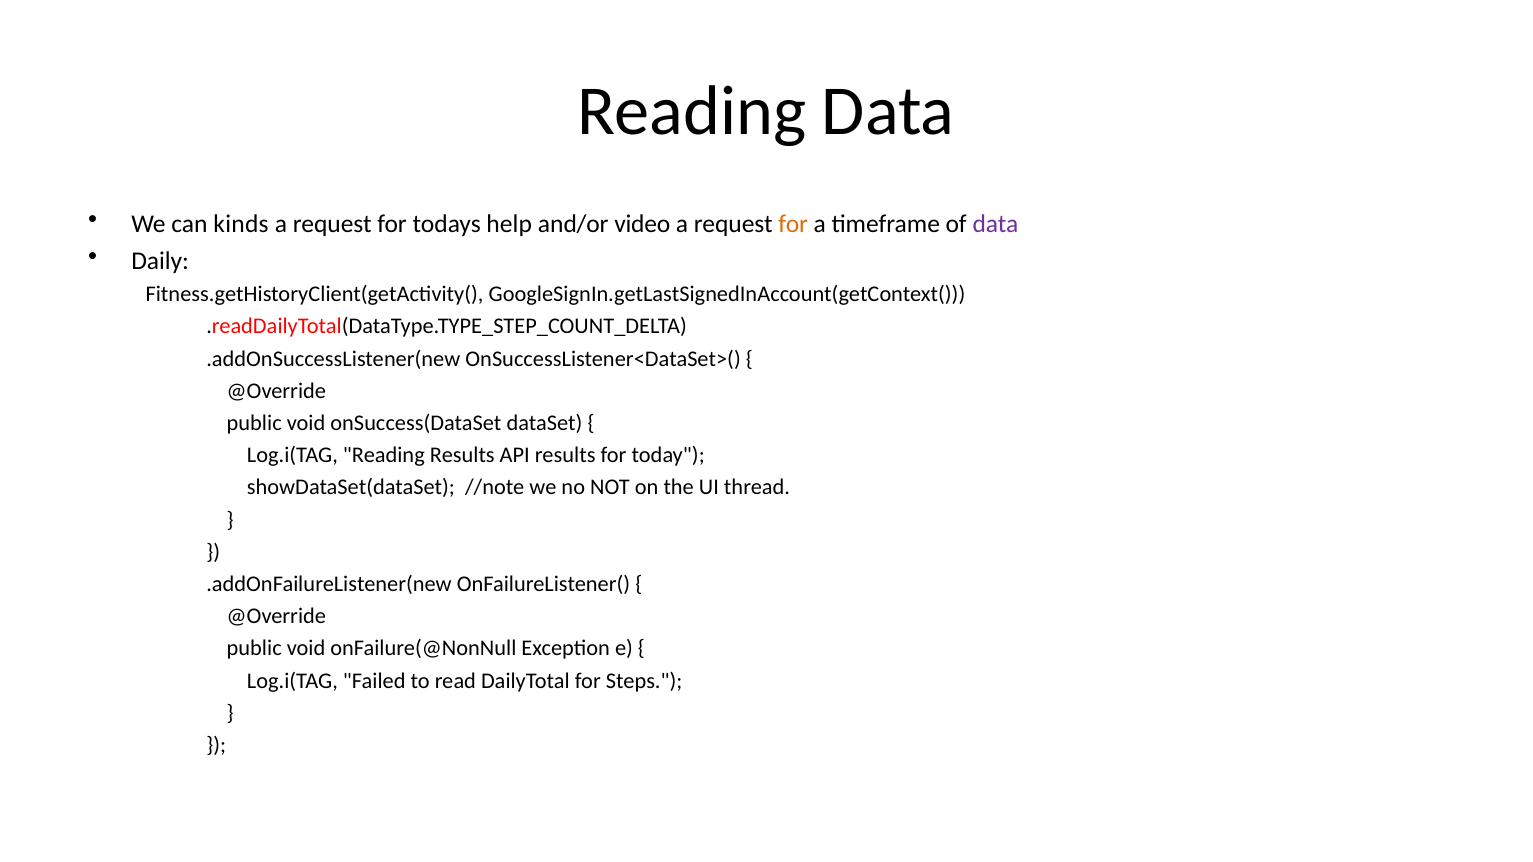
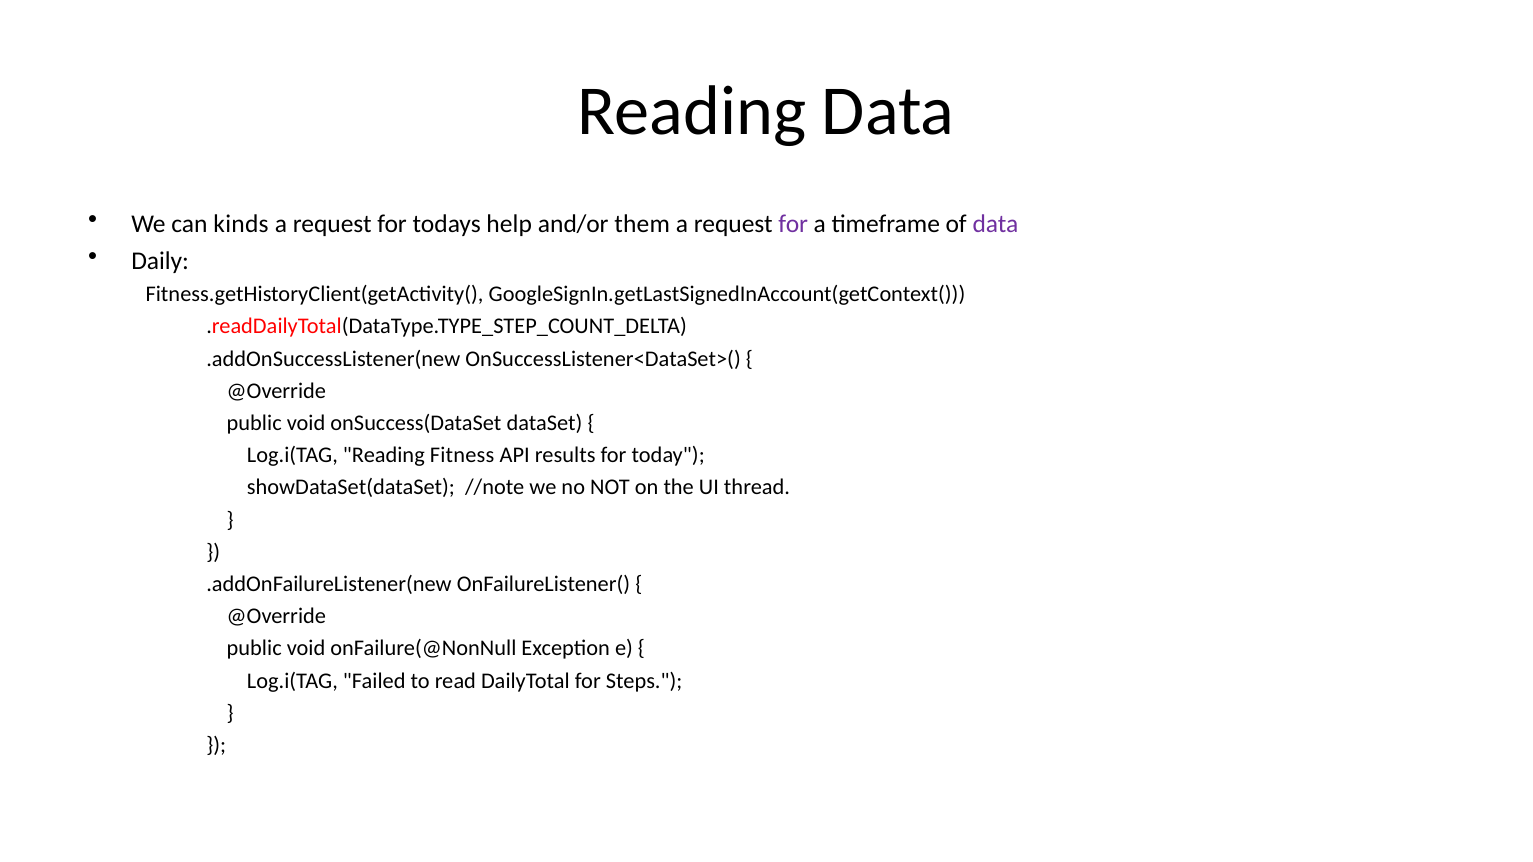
video: video -> them
for at (793, 224) colour: orange -> purple
Reading Results: Results -> Fitness
